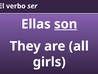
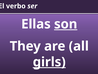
girls underline: none -> present
